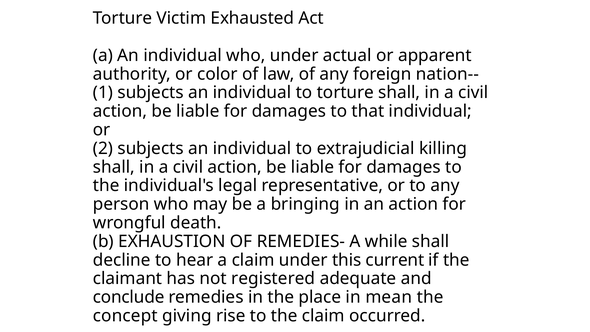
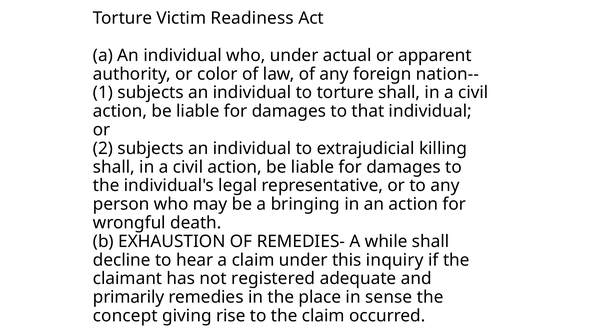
Exhausted: Exhausted -> Readiness
current: current -> inquiry
conclude: conclude -> primarily
mean: mean -> sense
